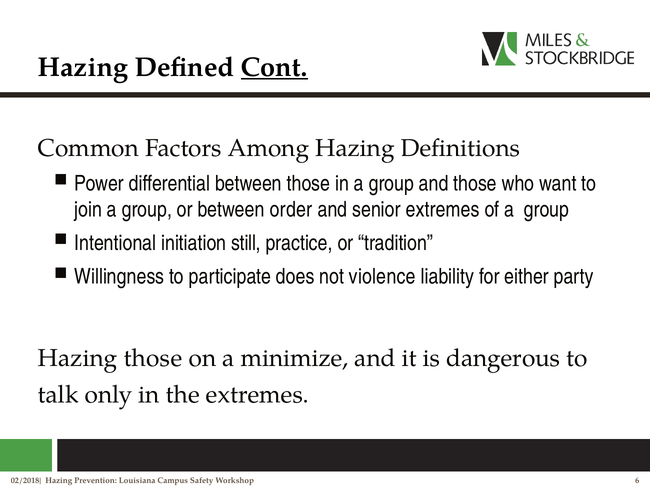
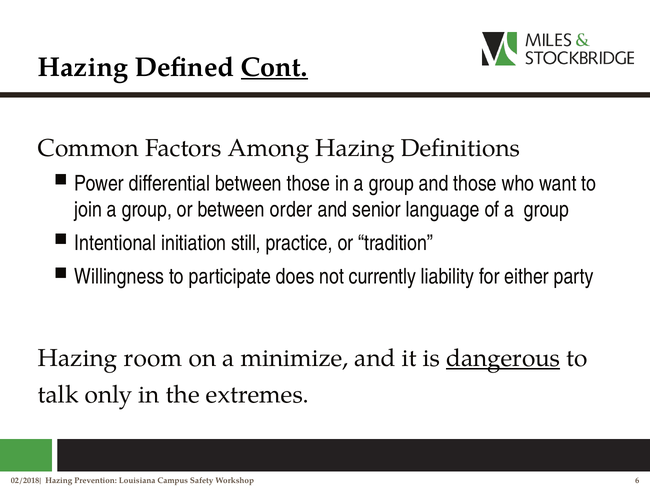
senior extremes: extremes -> language
violence: violence -> currently
Hazing those: those -> room
dangerous underline: none -> present
